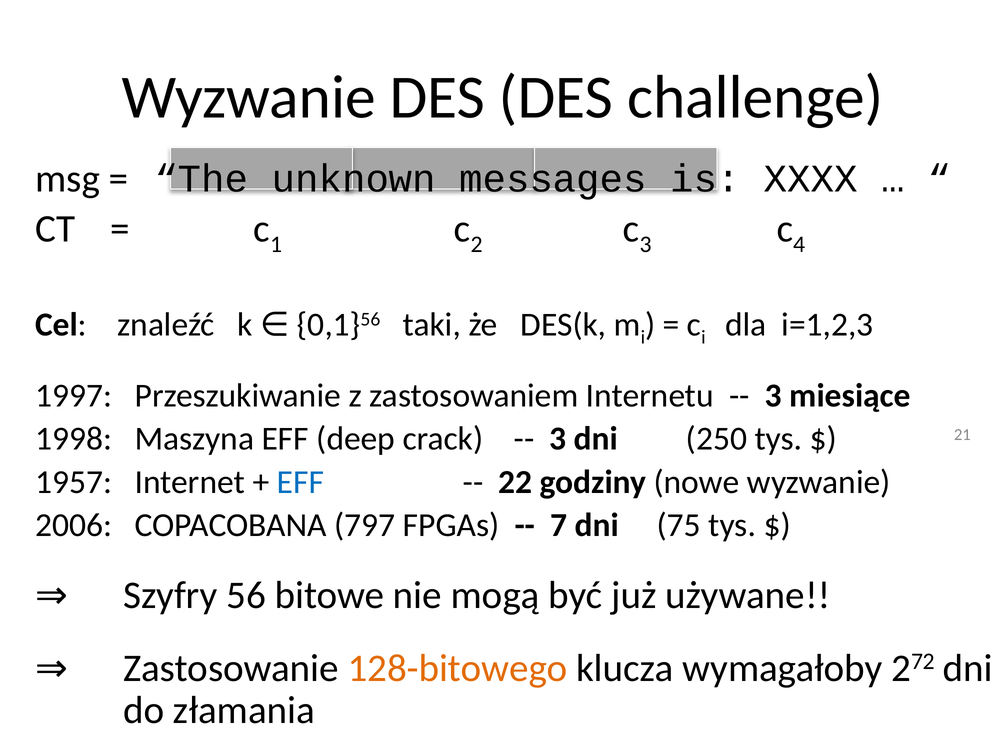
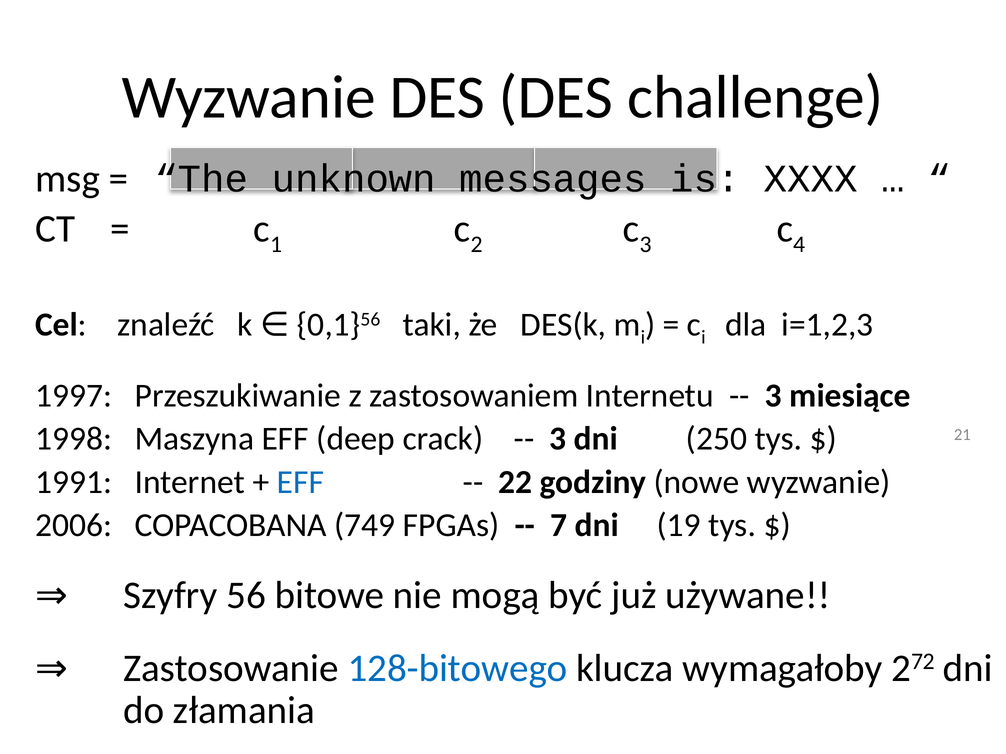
1957: 1957 -> 1991
797: 797 -> 749
75: 75 -> 19
128-bitowego colour: orange -> blue
